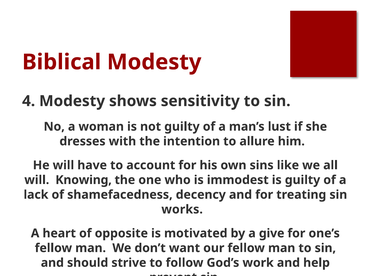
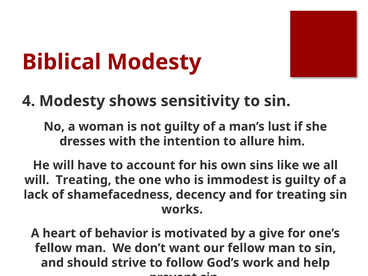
will Knowing: Knowing -> Treating
opposite: opposite -> behavior
